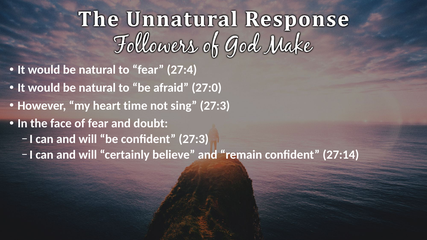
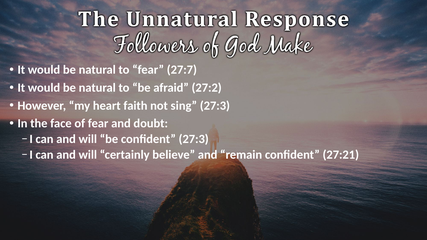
27:4: 27:4 -> 27:7
27:0: 27:0 -> 27:2
time: time -> faith
27:14: 27:14 -> 27:21
